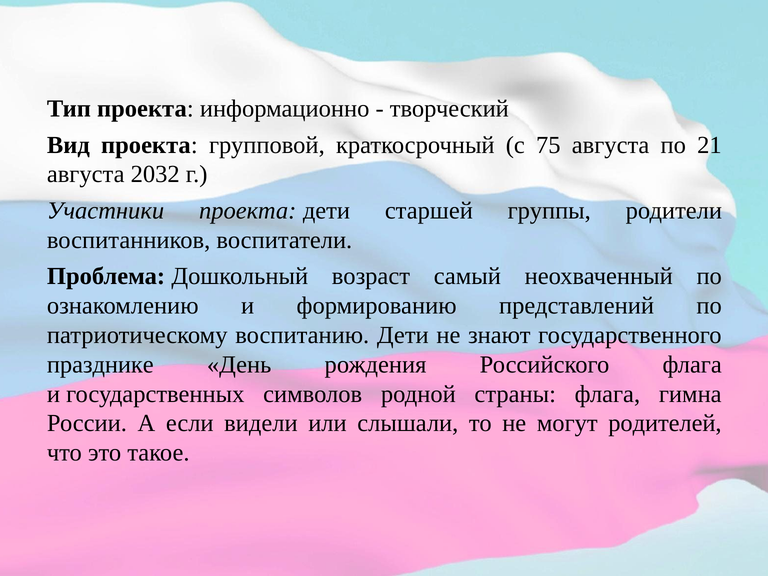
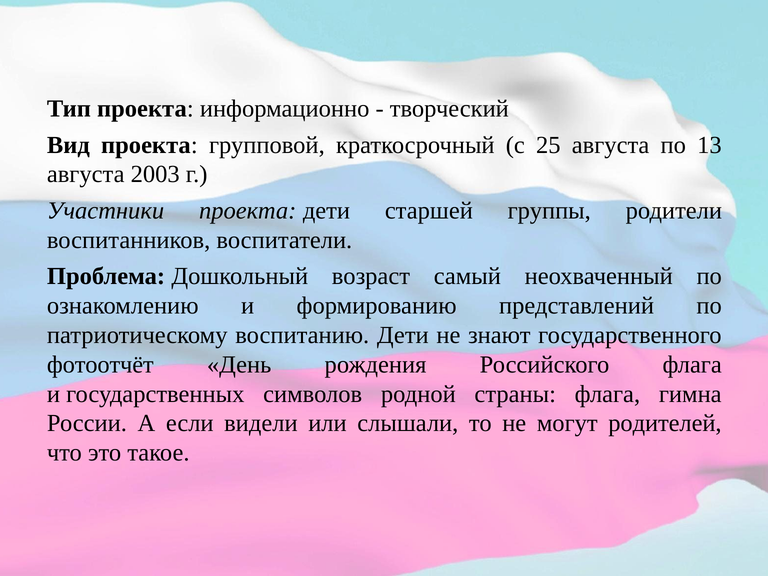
75: 75 -> 25
21: 21 -> 13
2032: 2032 -> 2003
празднике: празднике -> фотоотчёт
